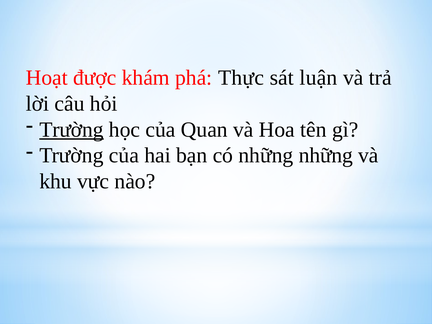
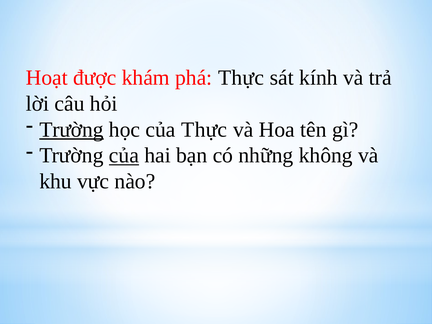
luận: luận -> kính
của Quan: Quan -> Thực
của at (124, 156) underline: none -> present
những những: những -> không
